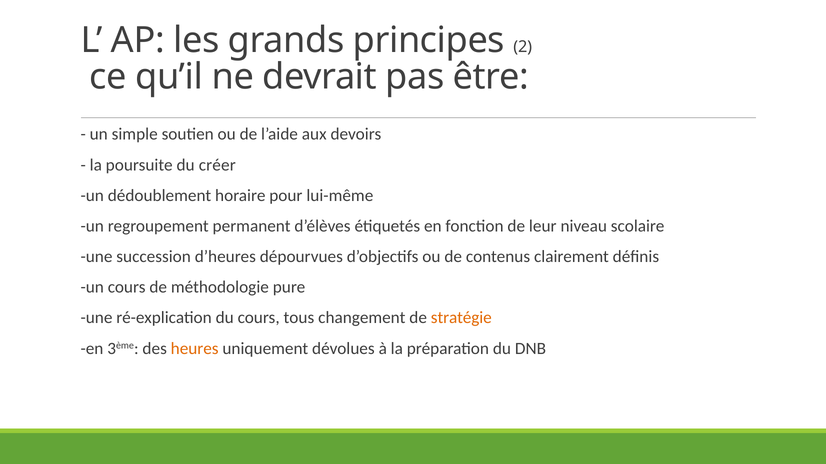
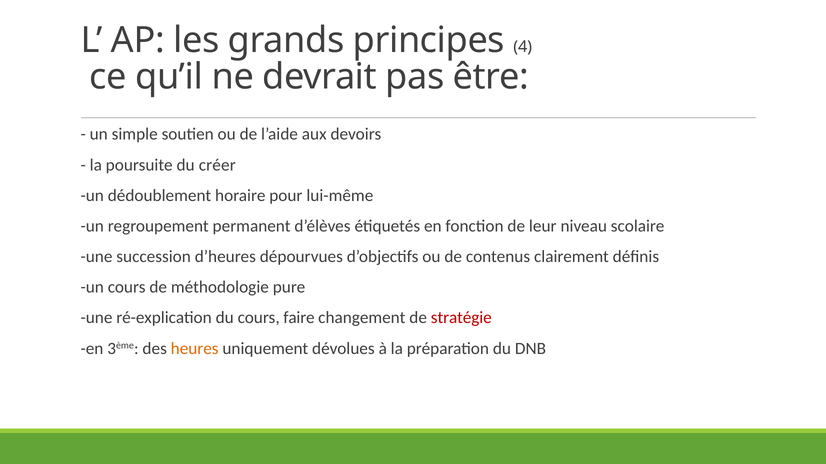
2: 2 -> 4
tous: tous -> faire
stratégie colour: orange -> red
